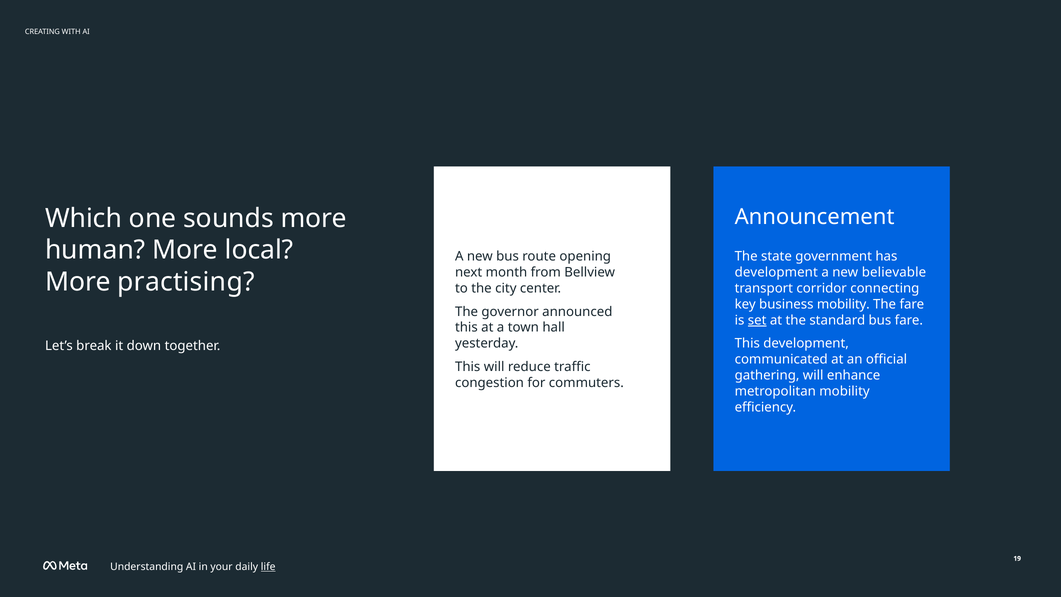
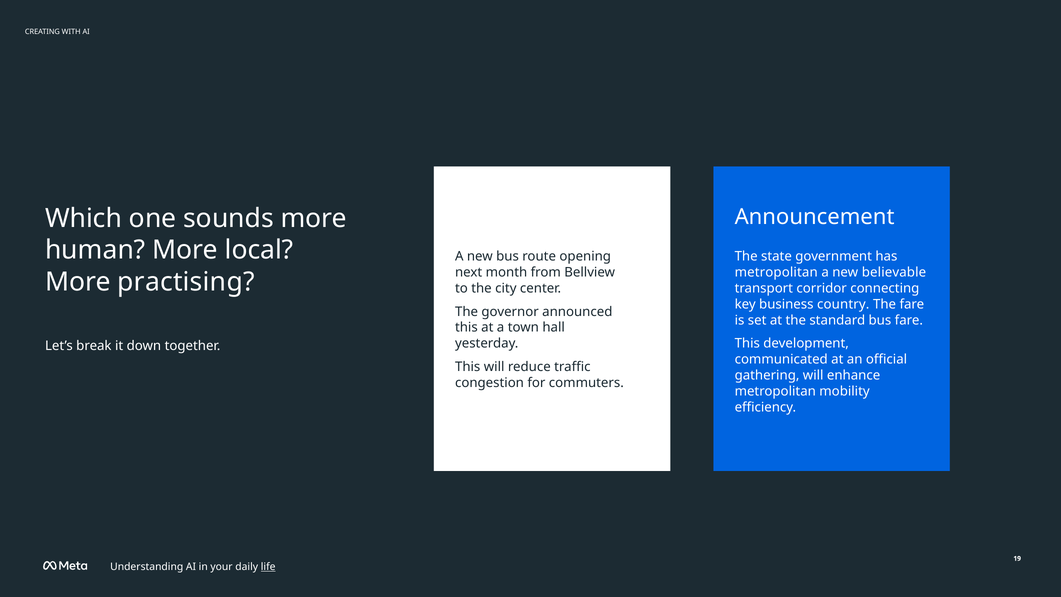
development at (776, 272): development -> metropolitan
business mobility: mobility -> country
set underline: present -> none
